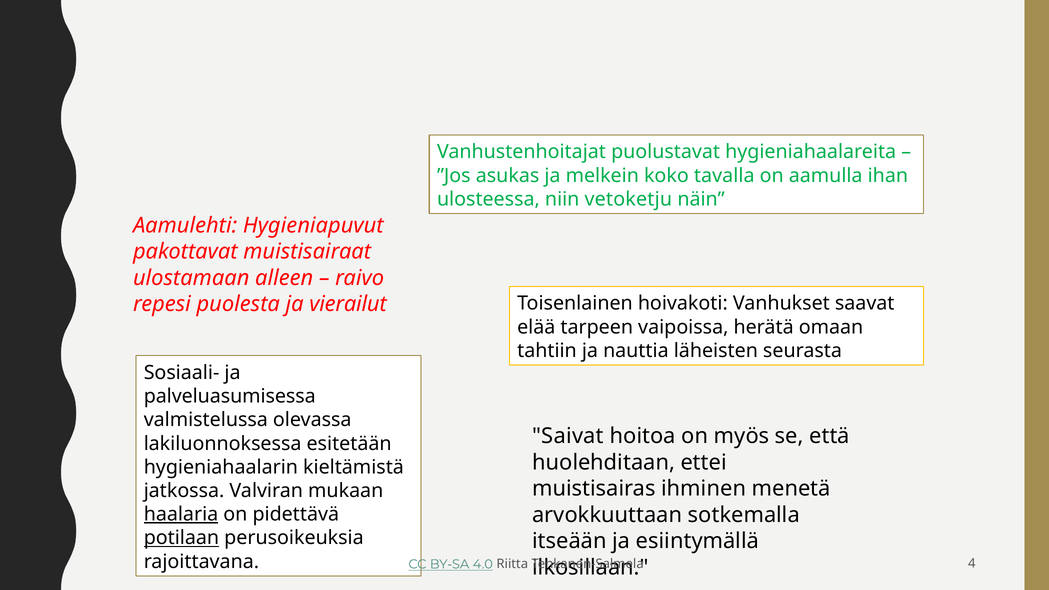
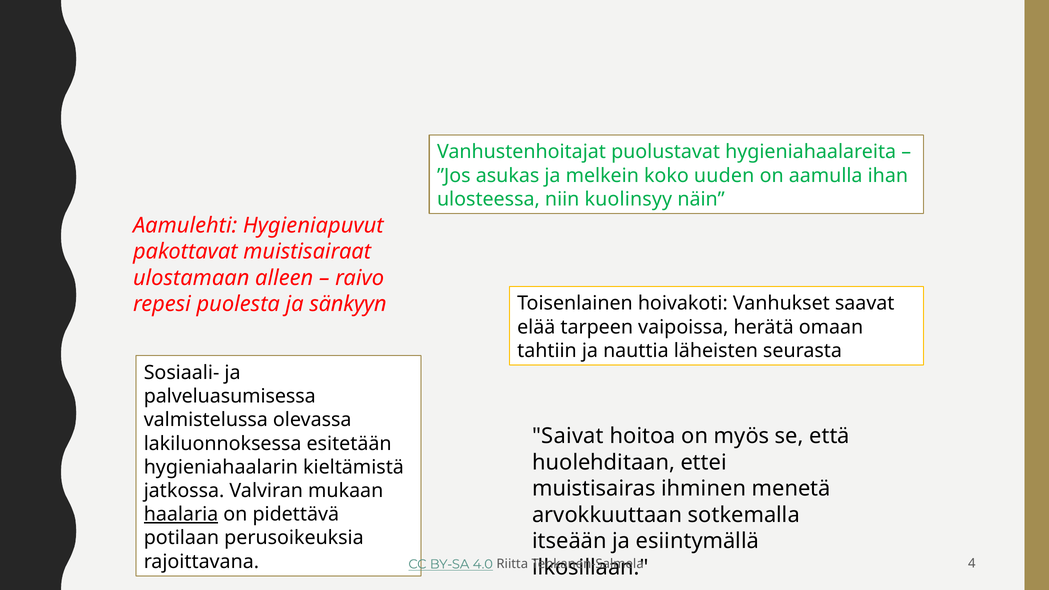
tavalla: tavalla -> uuden
vetoketju: vetoketju -> kuolinsyy
vierailut: vierailut -> sänkyyn
potilaan underline: present -> none
